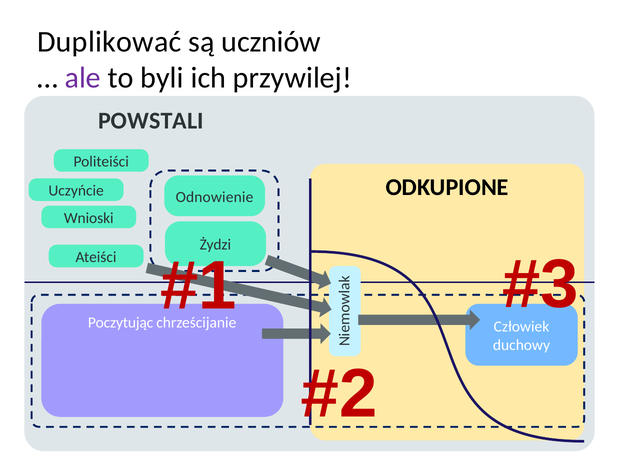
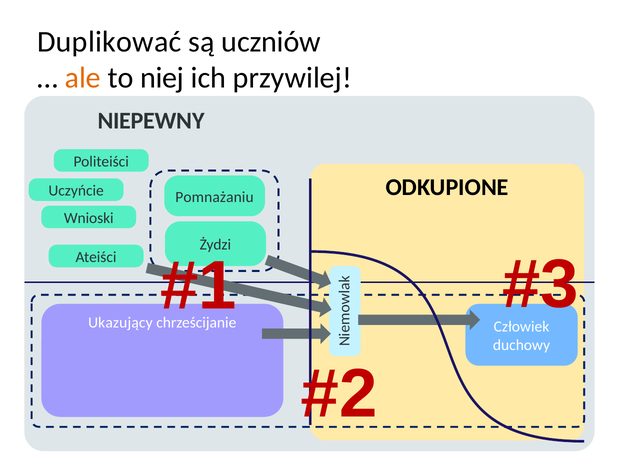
ale colour: purple -> orange
byli: byli -> niej
POWSTALI: POWSTALI -> NIEPEWNY
Odnowienie: Odnowienie -> Pomnażaniu
Poczytując: Poczytując -> Ukazujący
